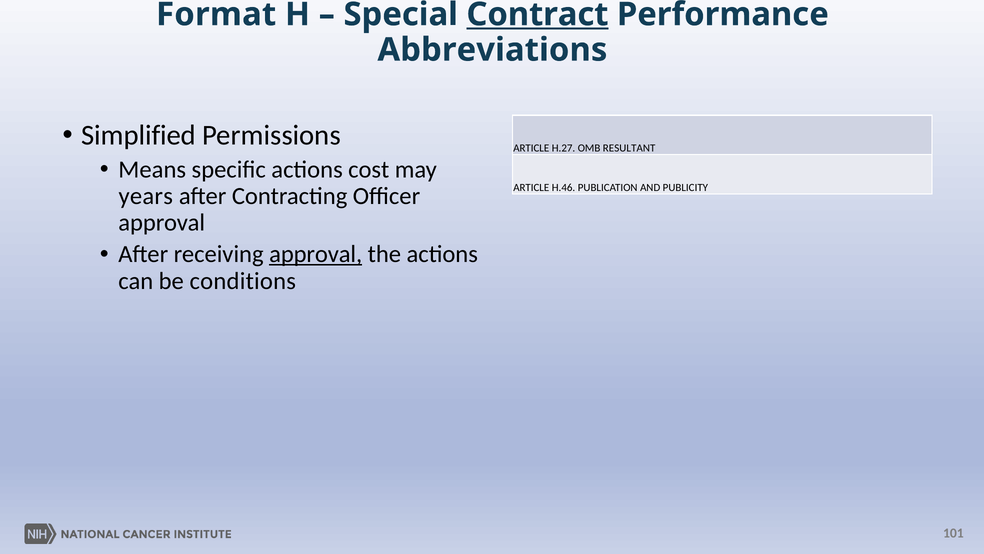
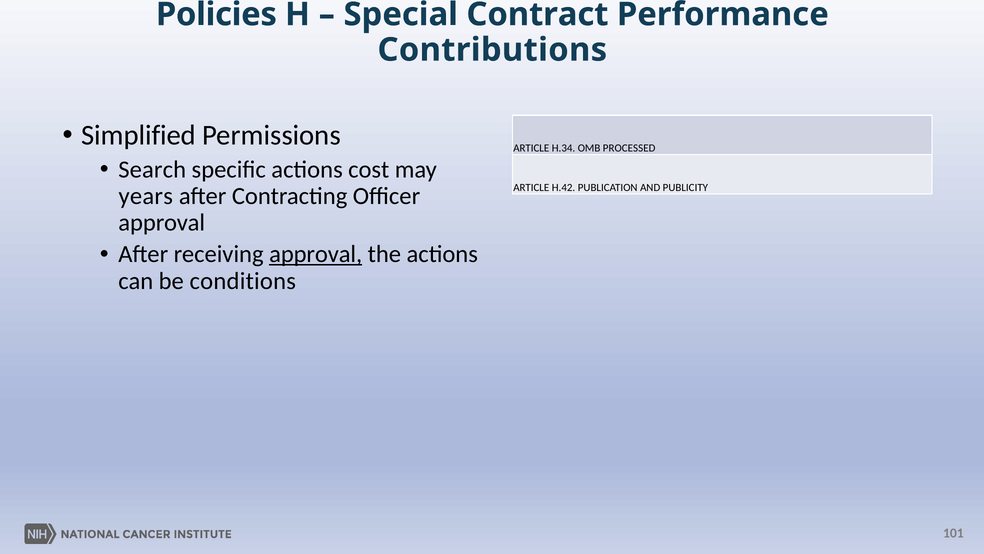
Format: Format -> Policies
Contract underline: present -> none
Abbreviations: Abbreviations -> Contributions
H.27: H.27 -> H.34
RESULTANT: RESULTANT -> PROCESSED
Means: Means -> Search
H.46: H.46 -> H.42
